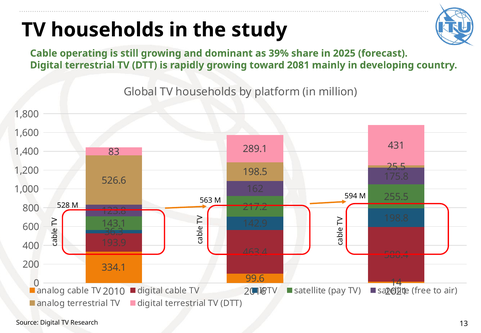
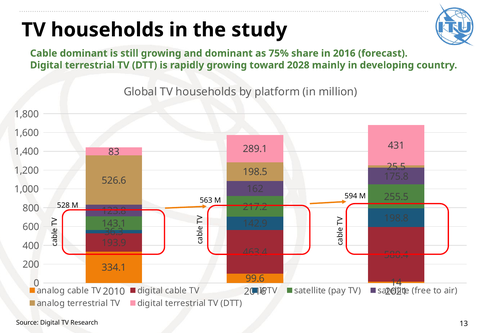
Cable operating: operating -> dominant
39%: 39% -> 75%
in 2025: 2025 -> 2016
2081: 2081 -> 2028
